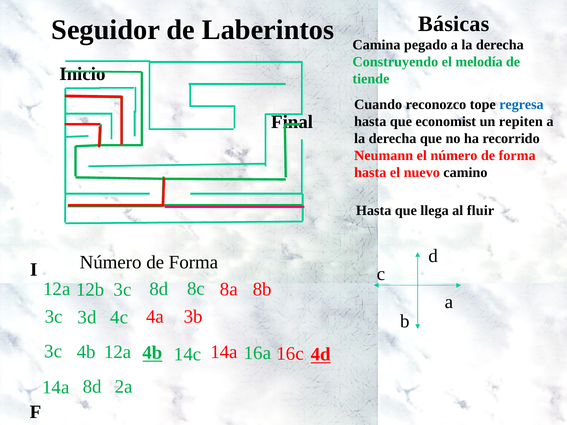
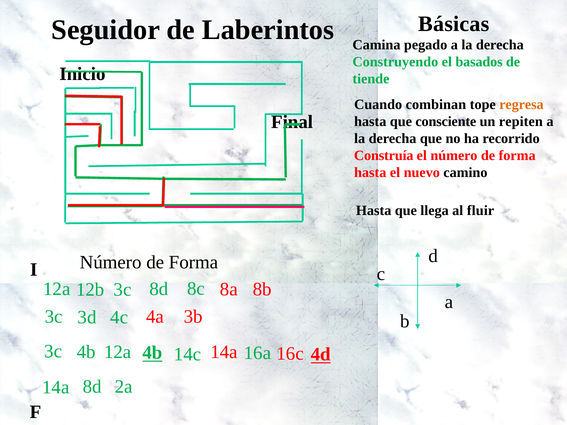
melodía: melodía -> basados
reconozco: reconozco -> combinan
regresa colour: blue -> orange
economist: economist -> consciente
Neumann: Neumann -> Construía
